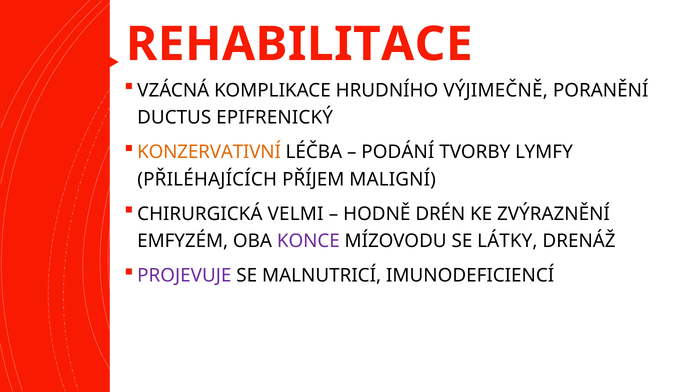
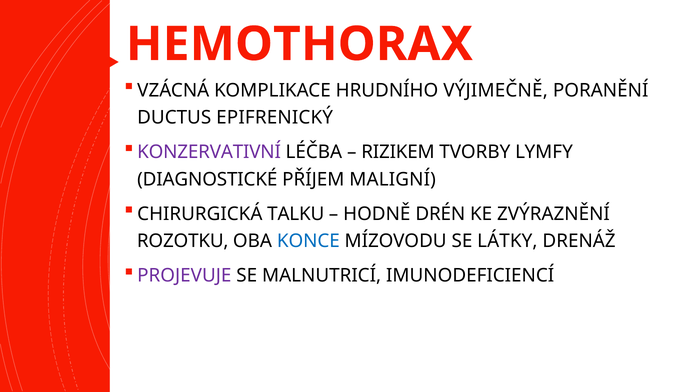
REHABILITACE: REHABILITACE -> HEMOTHORAX
KONZERVATIVNÍ colour: orange -> purple
PODÁNÍ: PODÁNÍ -> RIZIKEM
PŘILÉHAJÍCÍCH: PŘILÉHAJÍCÍCH -> DIAGNOSTICKÉ
VELMI: VELMI -> TALKU
EMFYZÉM: EMFYZÉM -> ROZOTKU
KONCE colour: purple -> blue
